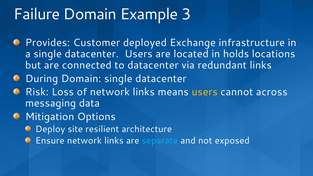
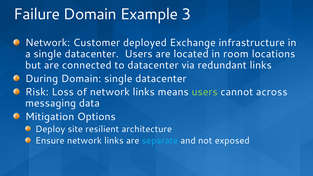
Provides at (48, 43): Provides -> Network
holds: holds -> room
users at (205, 92) colour: yellow -> light green
